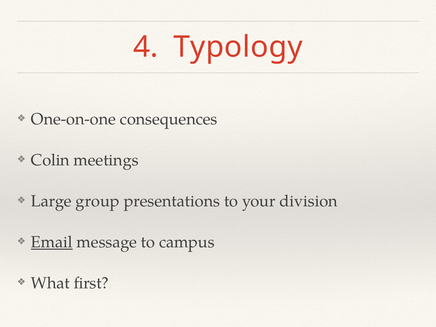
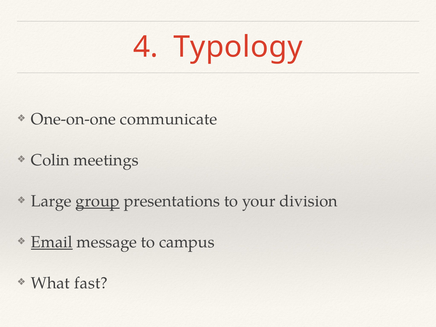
consequences: consequences -> communicate
group underline: none -> present
first: first -> fast
